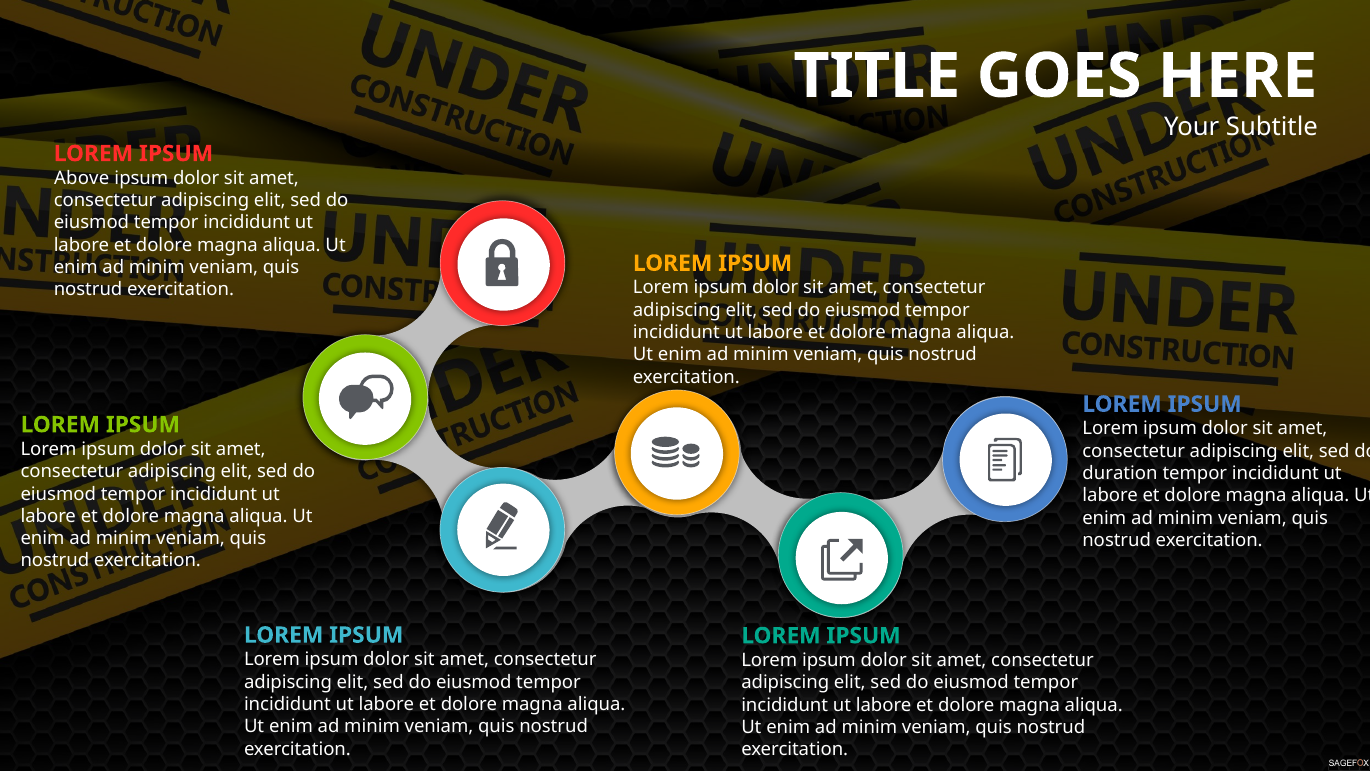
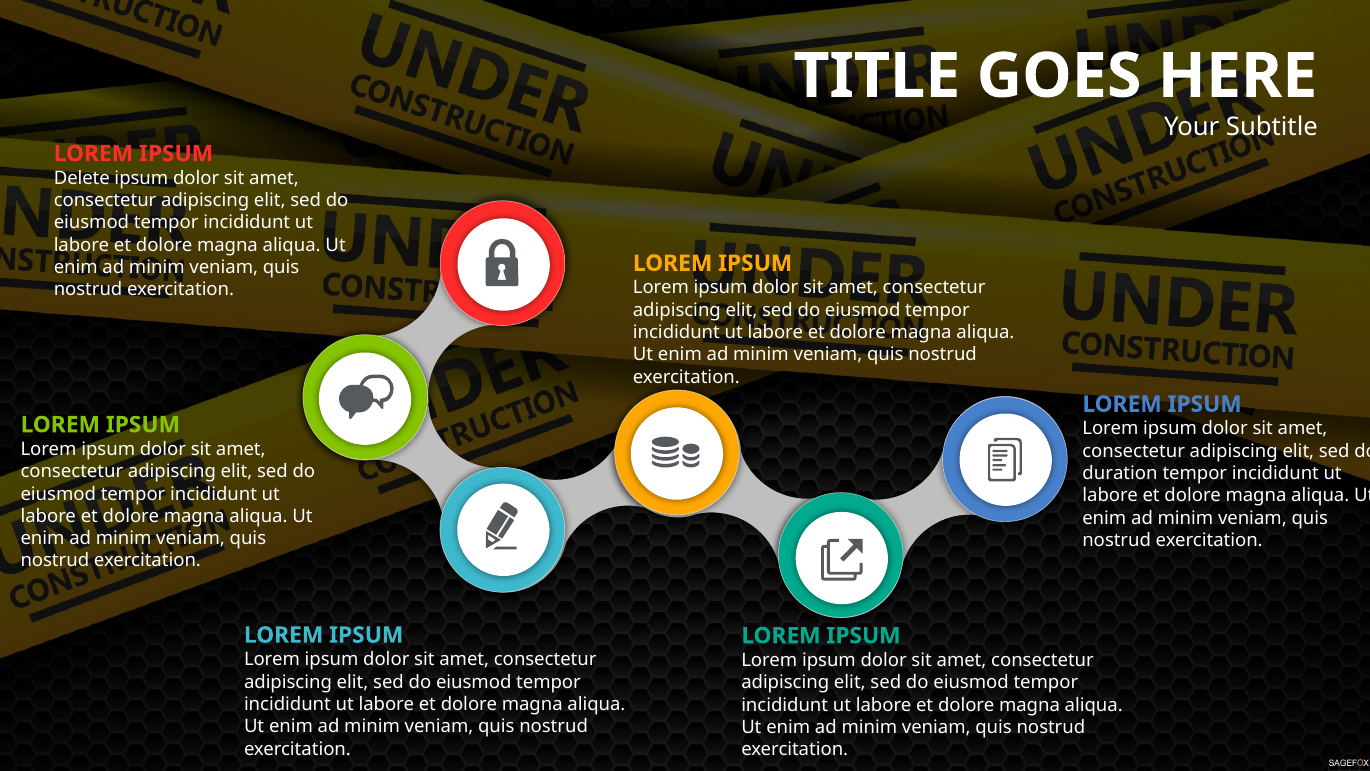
Above: Above -> Delete
